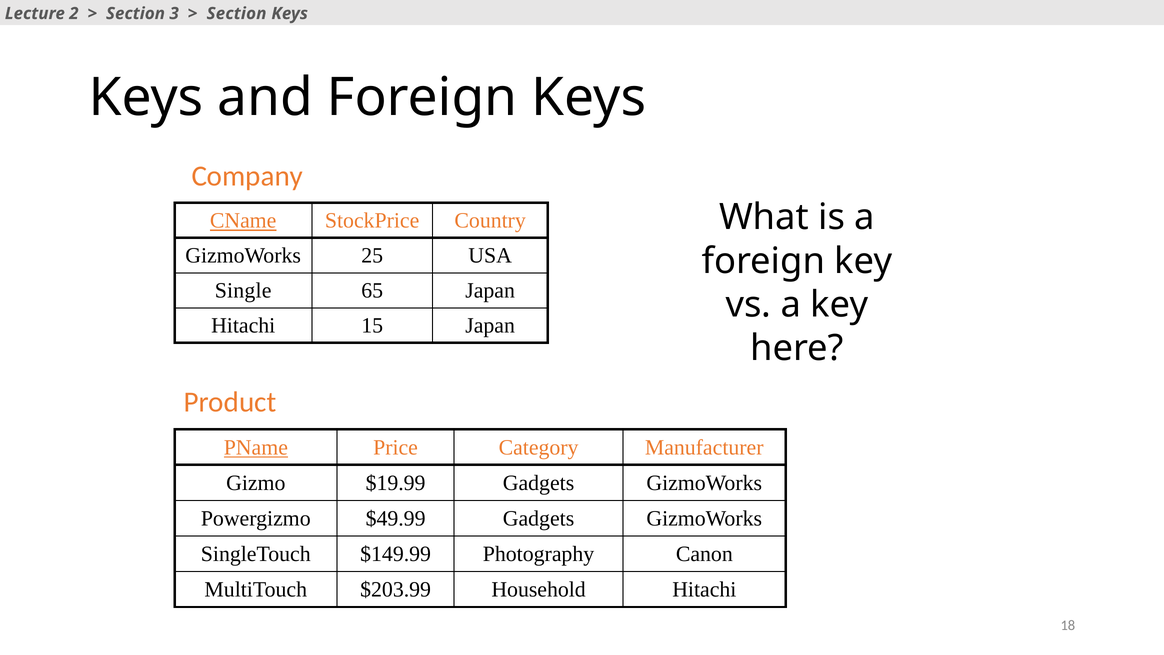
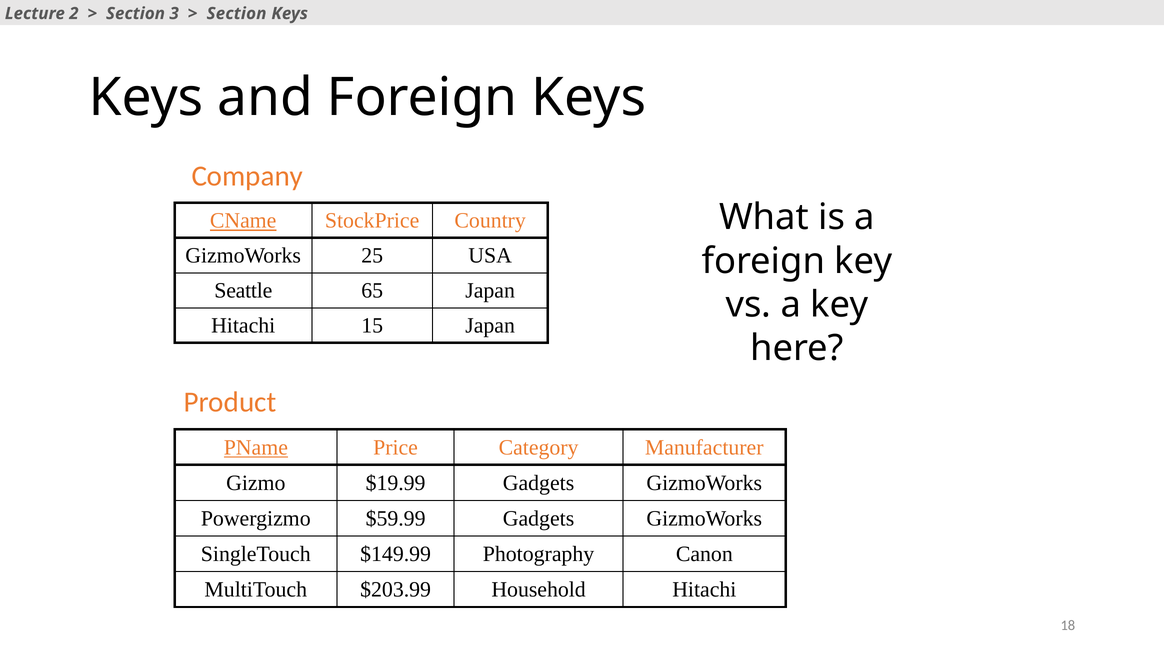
Single: Single -> Seattle
$49.99: $49.99 -> $59.99
